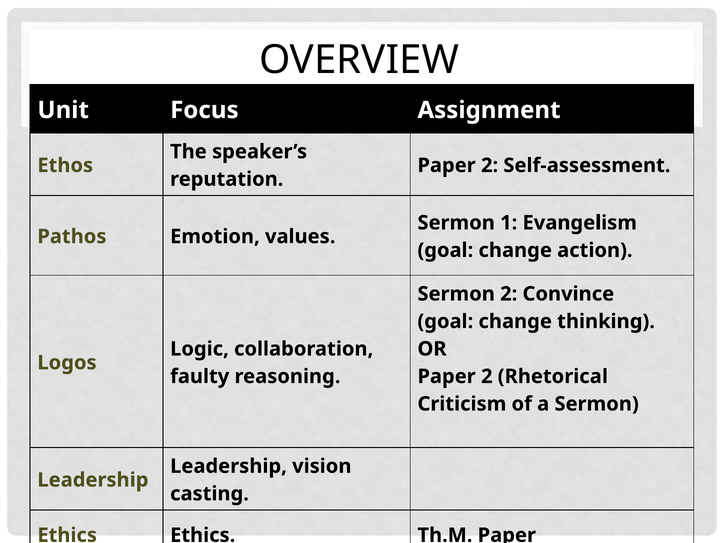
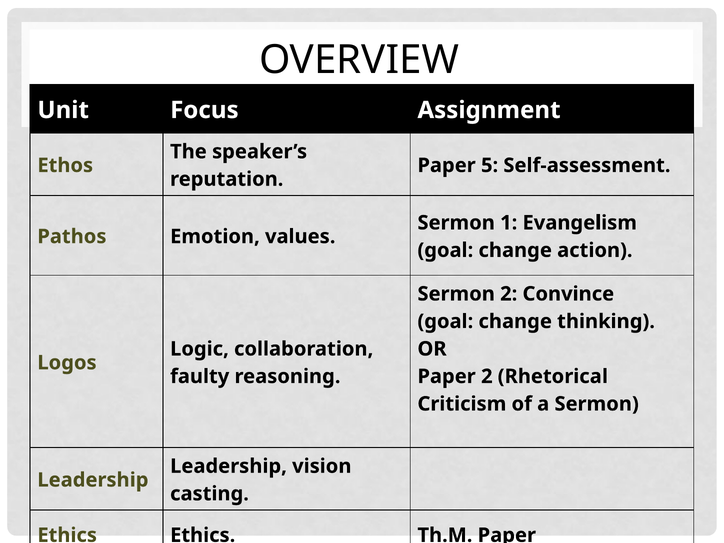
2 at (490, 165): 2 -> 5
